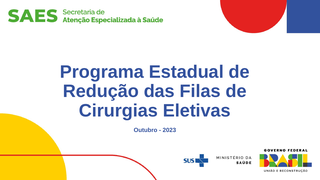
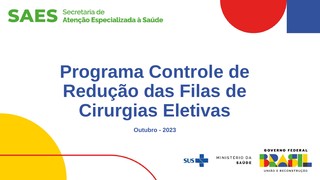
Estadual: Estadual -> Controle
